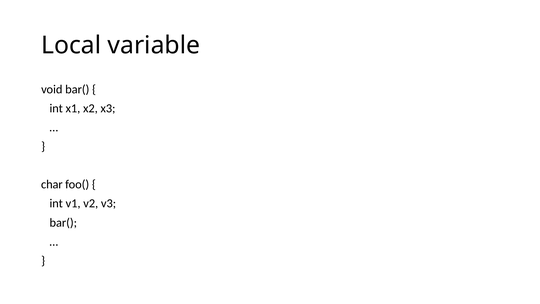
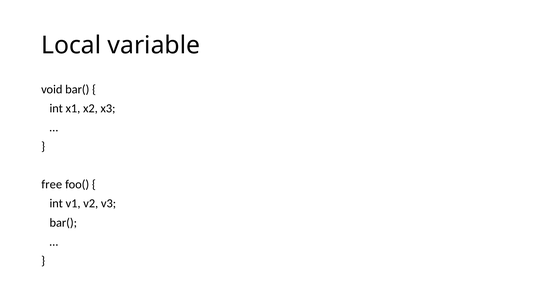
char: char -> free
